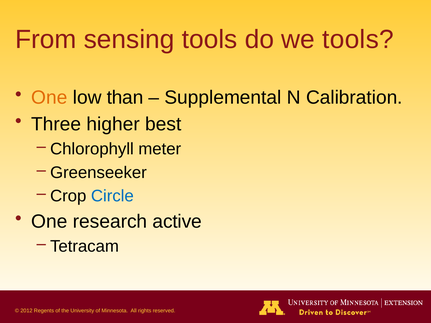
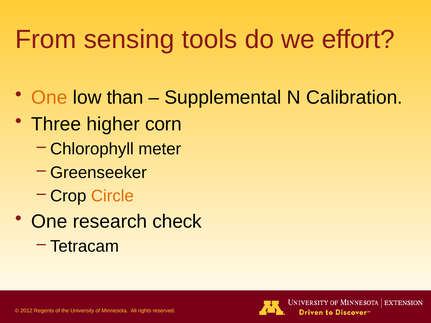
we tools: tools -> effort
best: best -> corn
Circle colour: blue -> orange
active: active -> check
